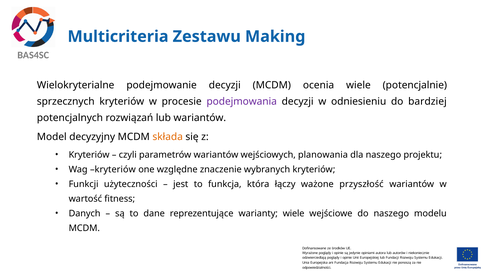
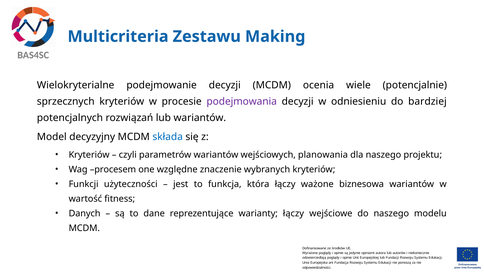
składa colour: orange -> blue
Wag kryteriów: kryteriów -> procesem
przyszłość: przyszłość -> biznesowa
warianty wiele: wiele -> łączy
